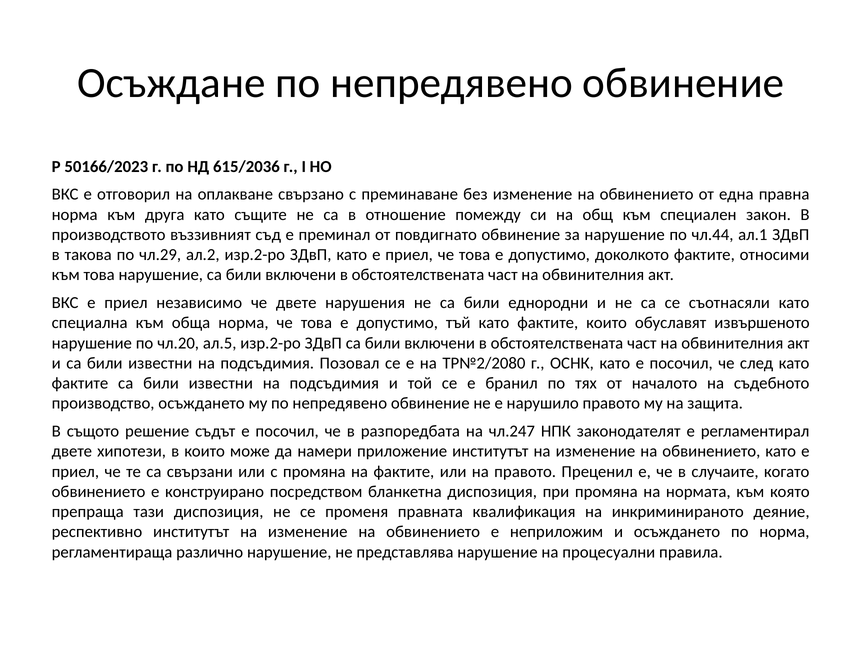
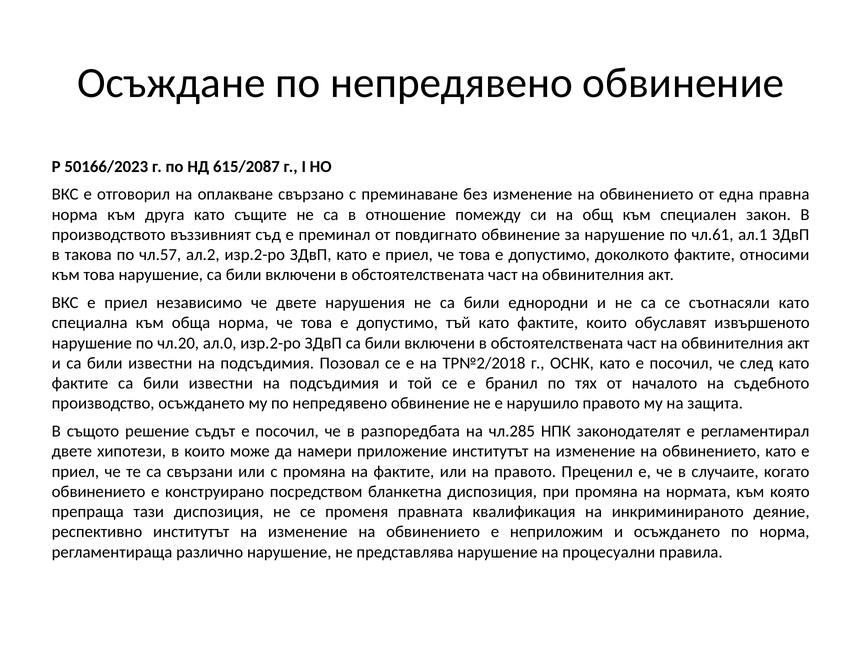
615/2036: 615/2036 -> 615/2087
чл.44: чл.44 -> чл.61
чл.29: чл.29 -> чл.57
ал.5: ал.5 -> ал.0
ТР№2/2080: ТР№2/2080 -> ТР№2/2018
чл.247: чл.247 -> чл.285
